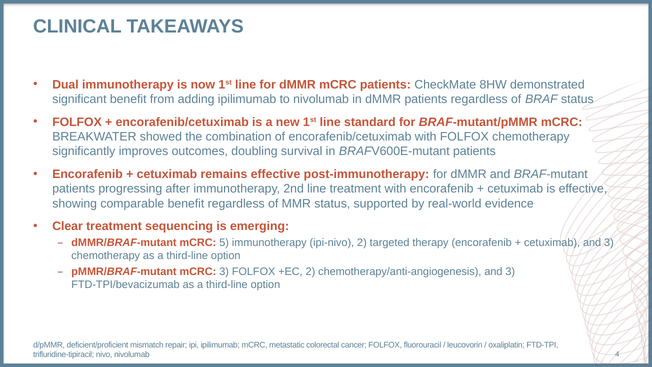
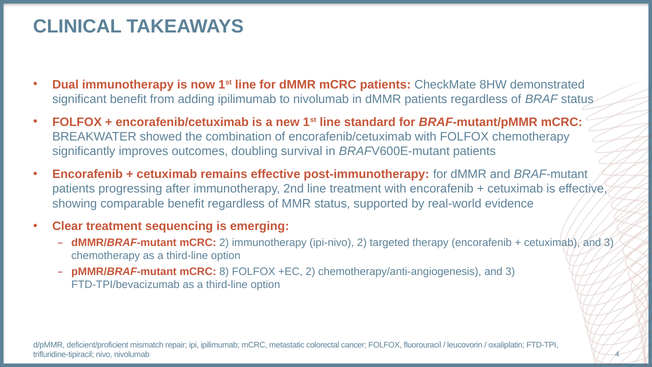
mCRC 5: 5 -> 2
mCRC 3: 3 -> 8
